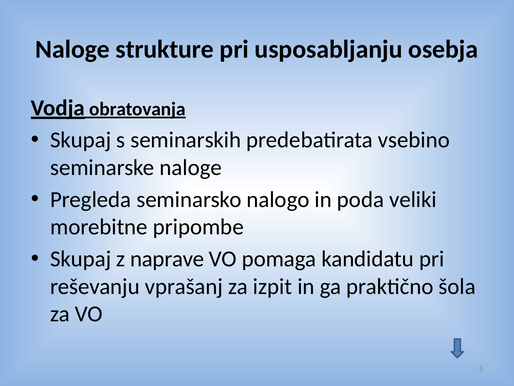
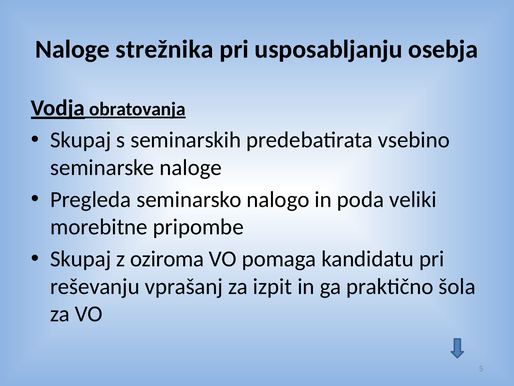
strukture: strukture -> strežnika
naprave: naprave -> oziroma
